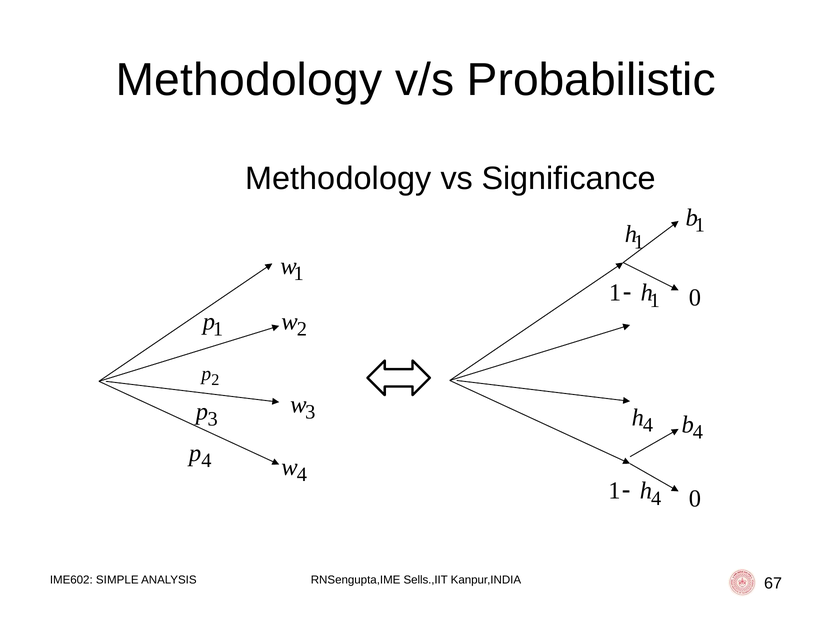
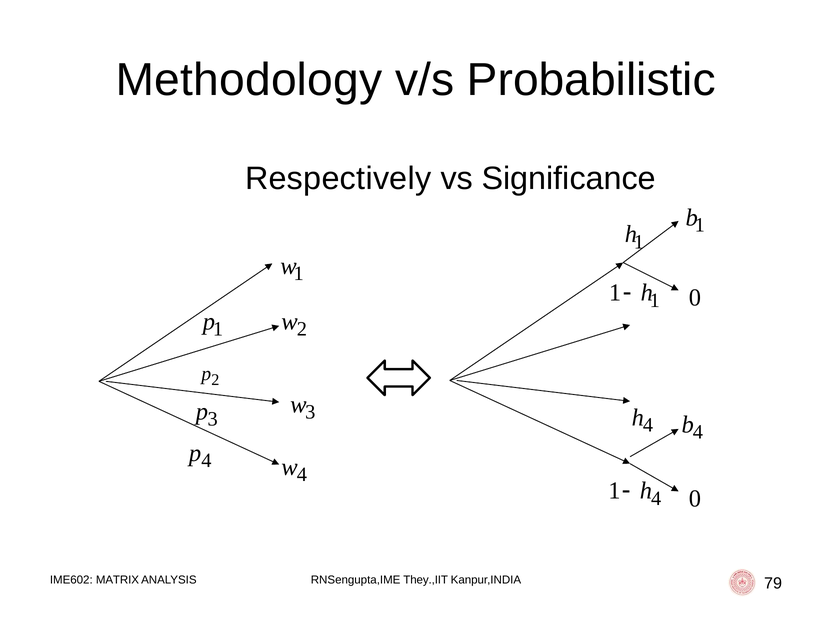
Methodology at (338, 178): Methodology -> Respectively
SIMPLE: SIMPLE -> MATRIX
Sells.,IIT: Sells.,IIT -> They.,IIT
67: 67 -> 79
